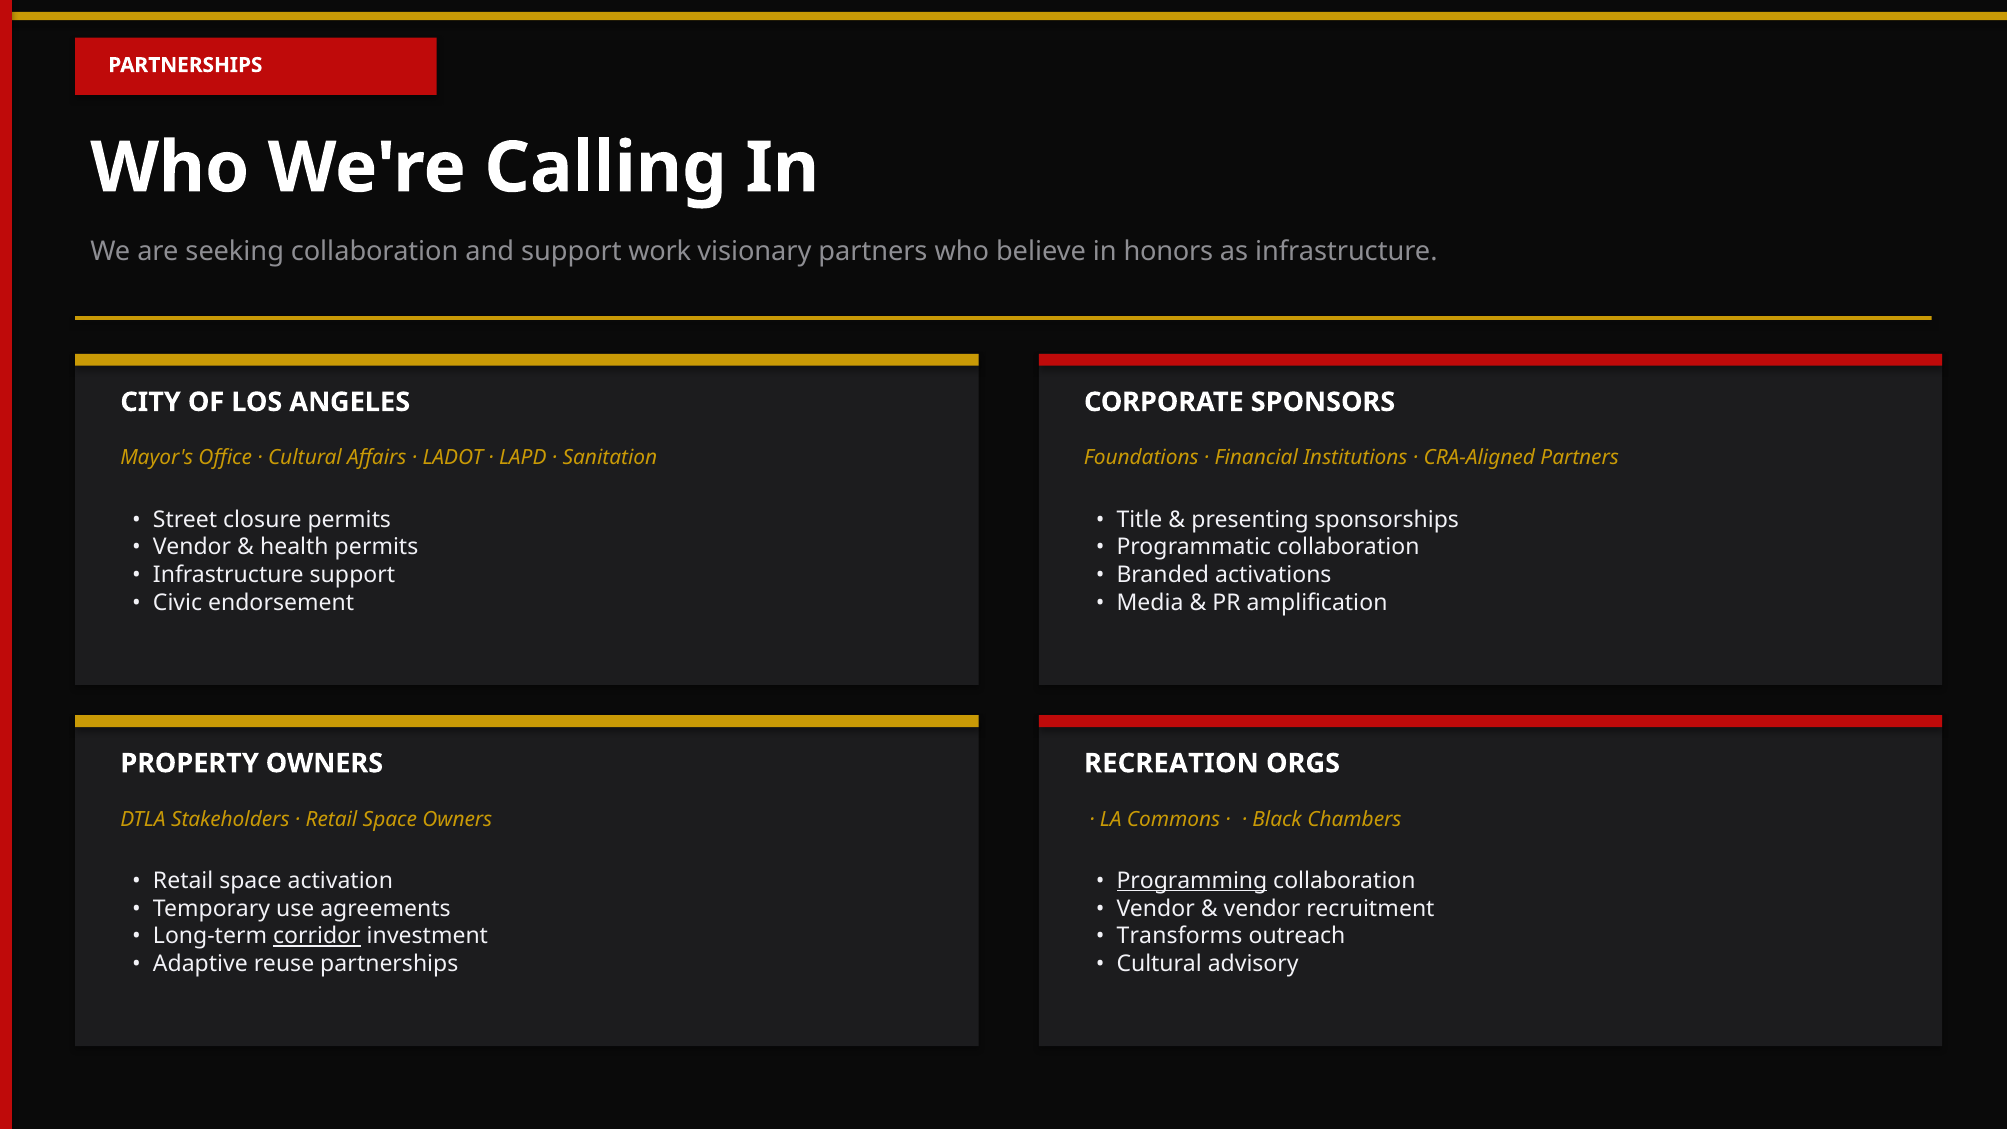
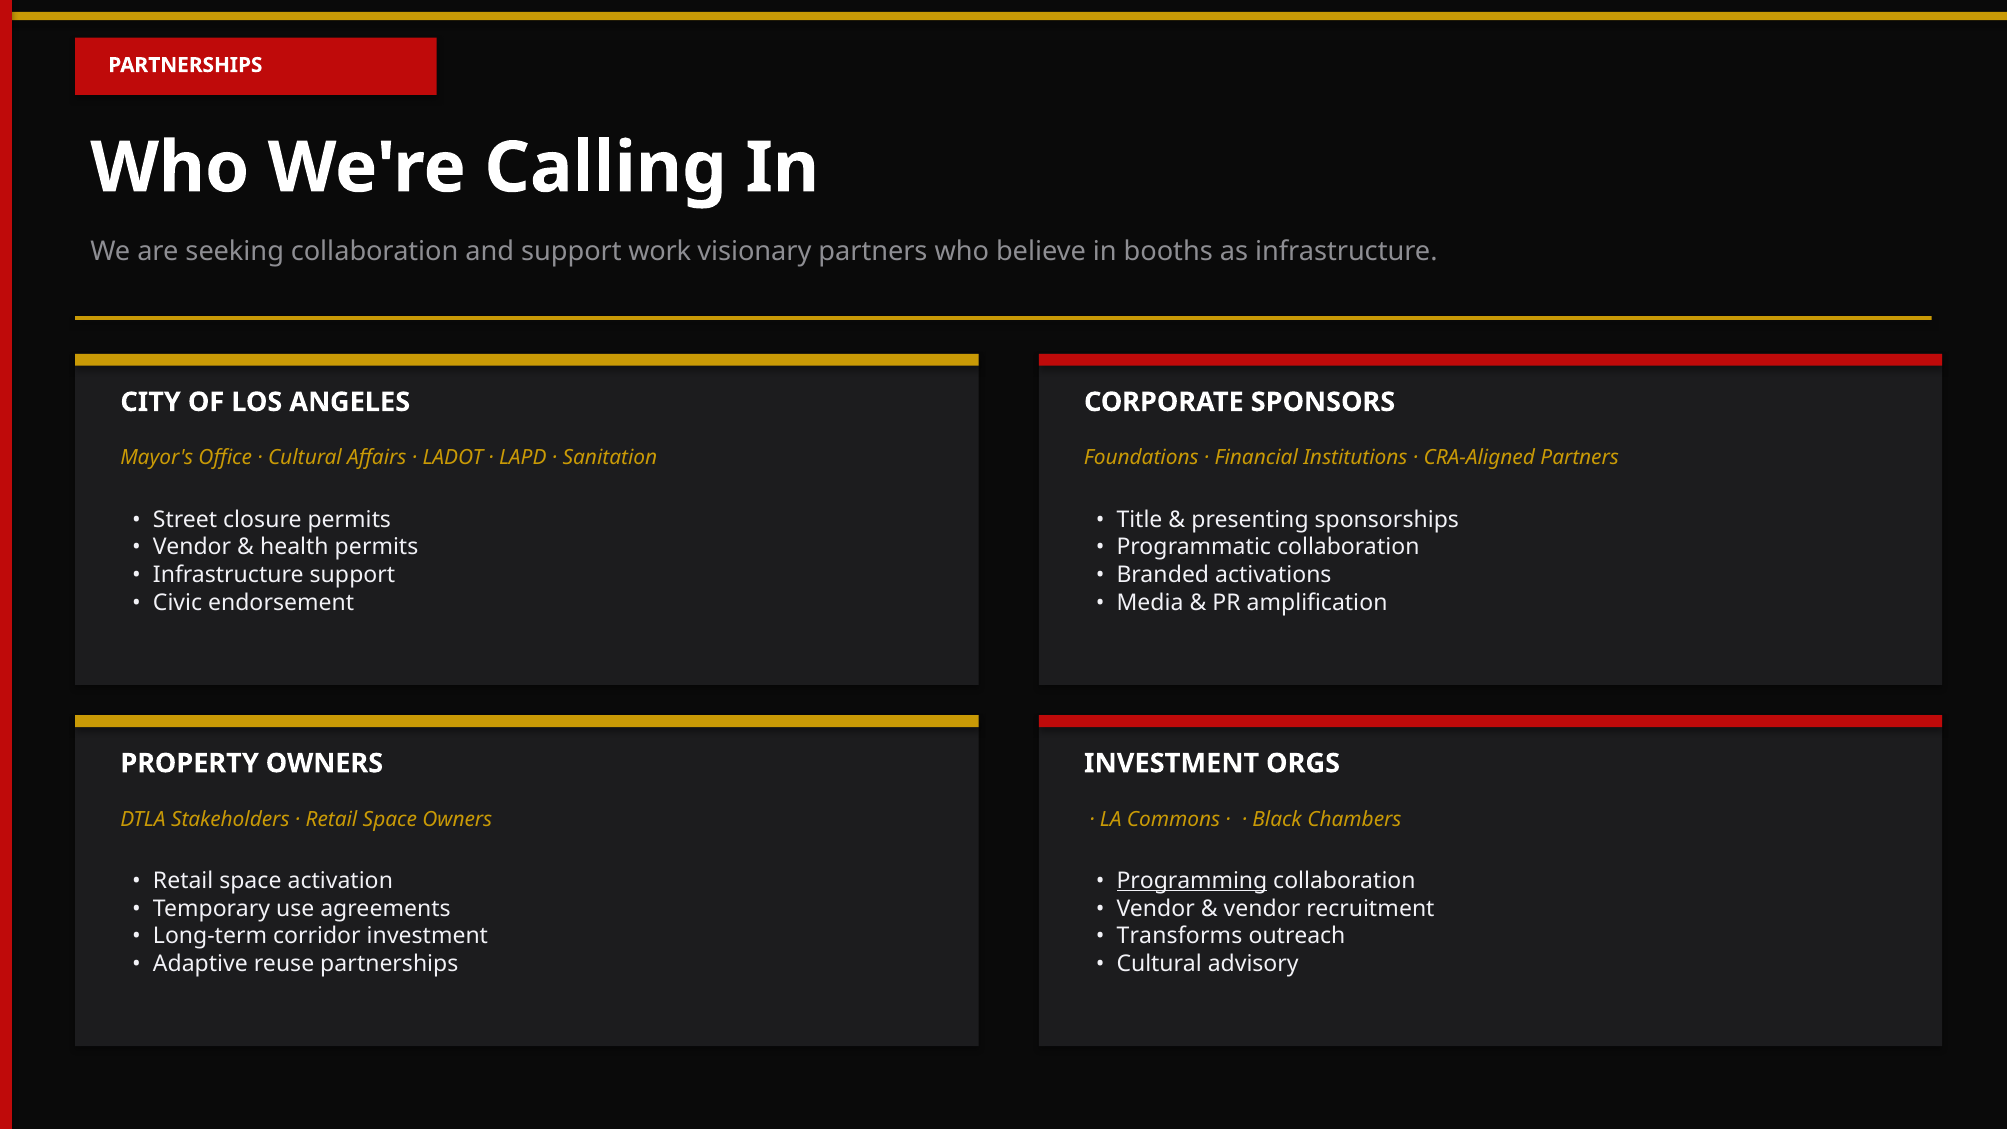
honors: honors -> booths
RECREATION at (1171, 764): RECREATION -> INVESTMENT
corridor underline: present -> none
